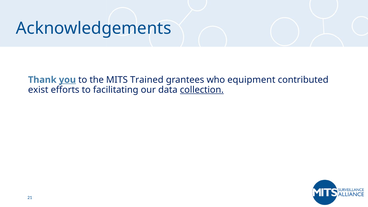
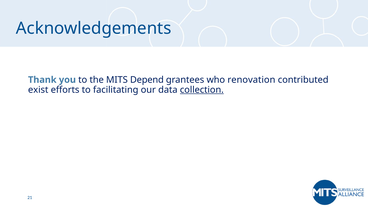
you underline: present -> none
Trained: Trained -> Depend
equipment: equipment -> renovation
